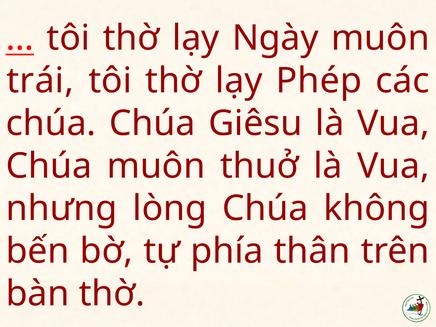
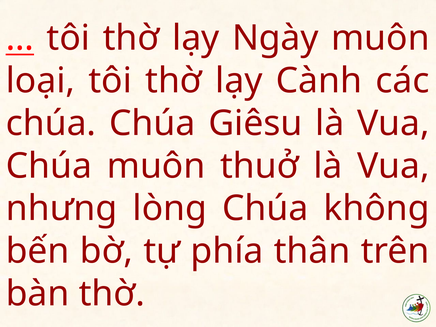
trái: trái -> loại
Phép: Phép -> Cành
